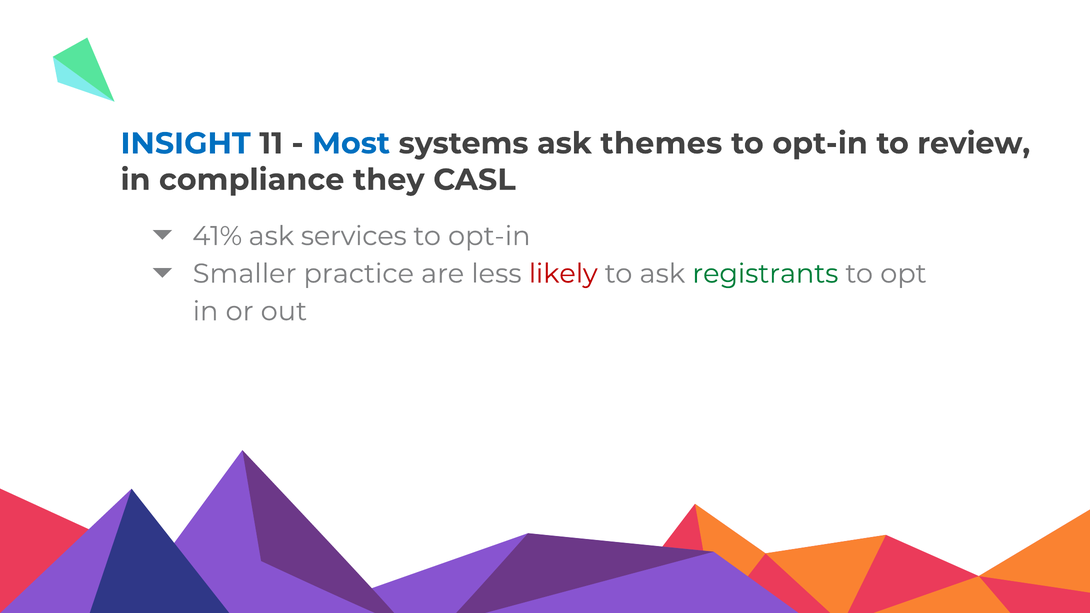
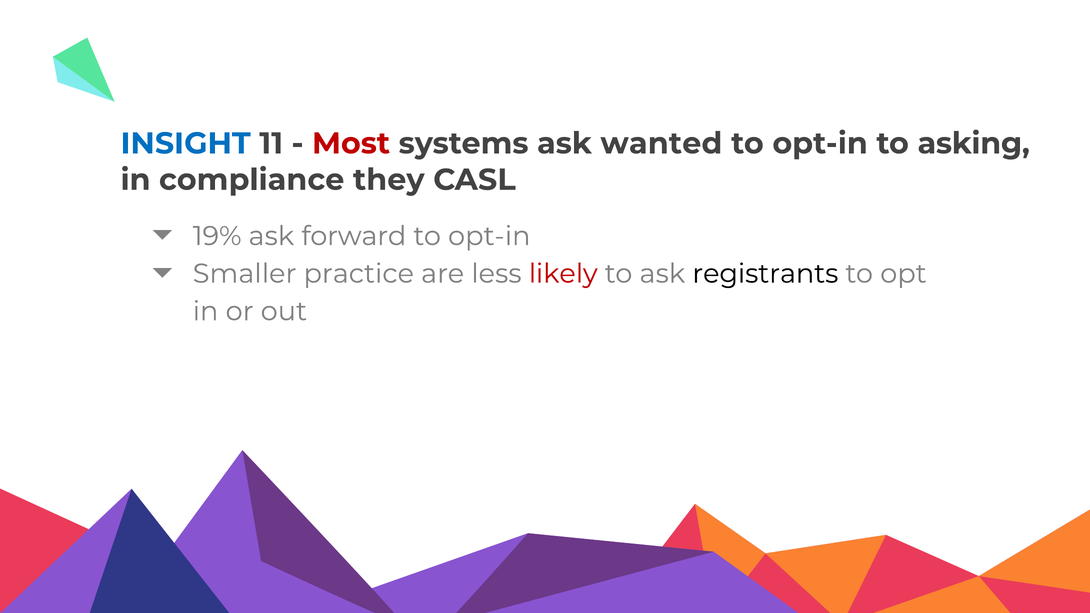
Most colour: blue -> red
themes: themes -> wanted
review: review -> asking
41%: 41% -> 19%
services: services -> forward
registrants colour: green -> black
